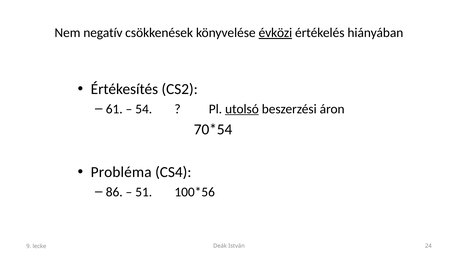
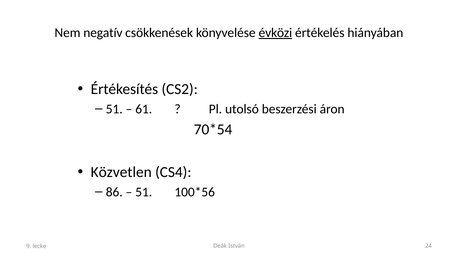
61 at (114, 109): 61 -> 51
54: 54 -> 61
utolsó underline: present -> none
Probléma: Probléma -> Közvetlen
